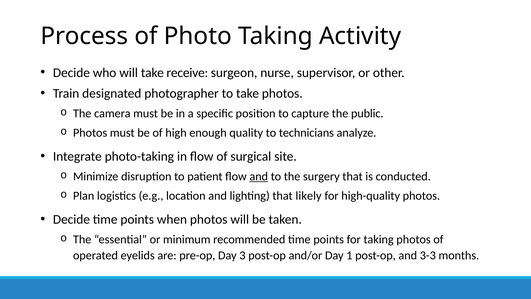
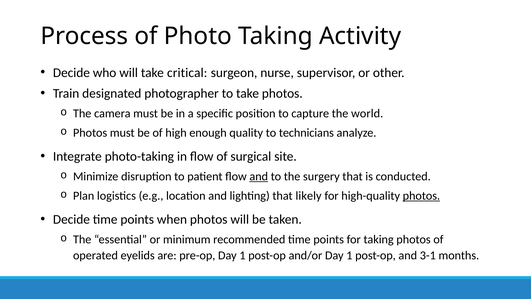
receive: receive -> critical
public: public -> world
photos at (421, 196) underline: none -> present
pre-op Day 3: 3 -> 1
3-3: 3-3 -> 3-1
